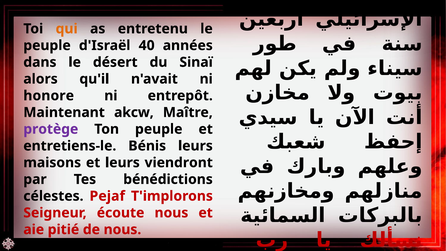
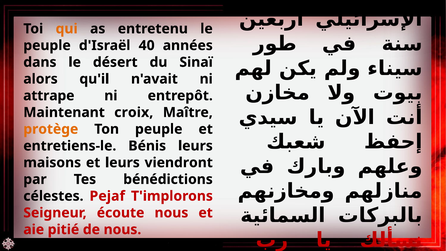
honore: honore -> attrape
akcw: akcw -> croix
protège colour: purple -> orange
